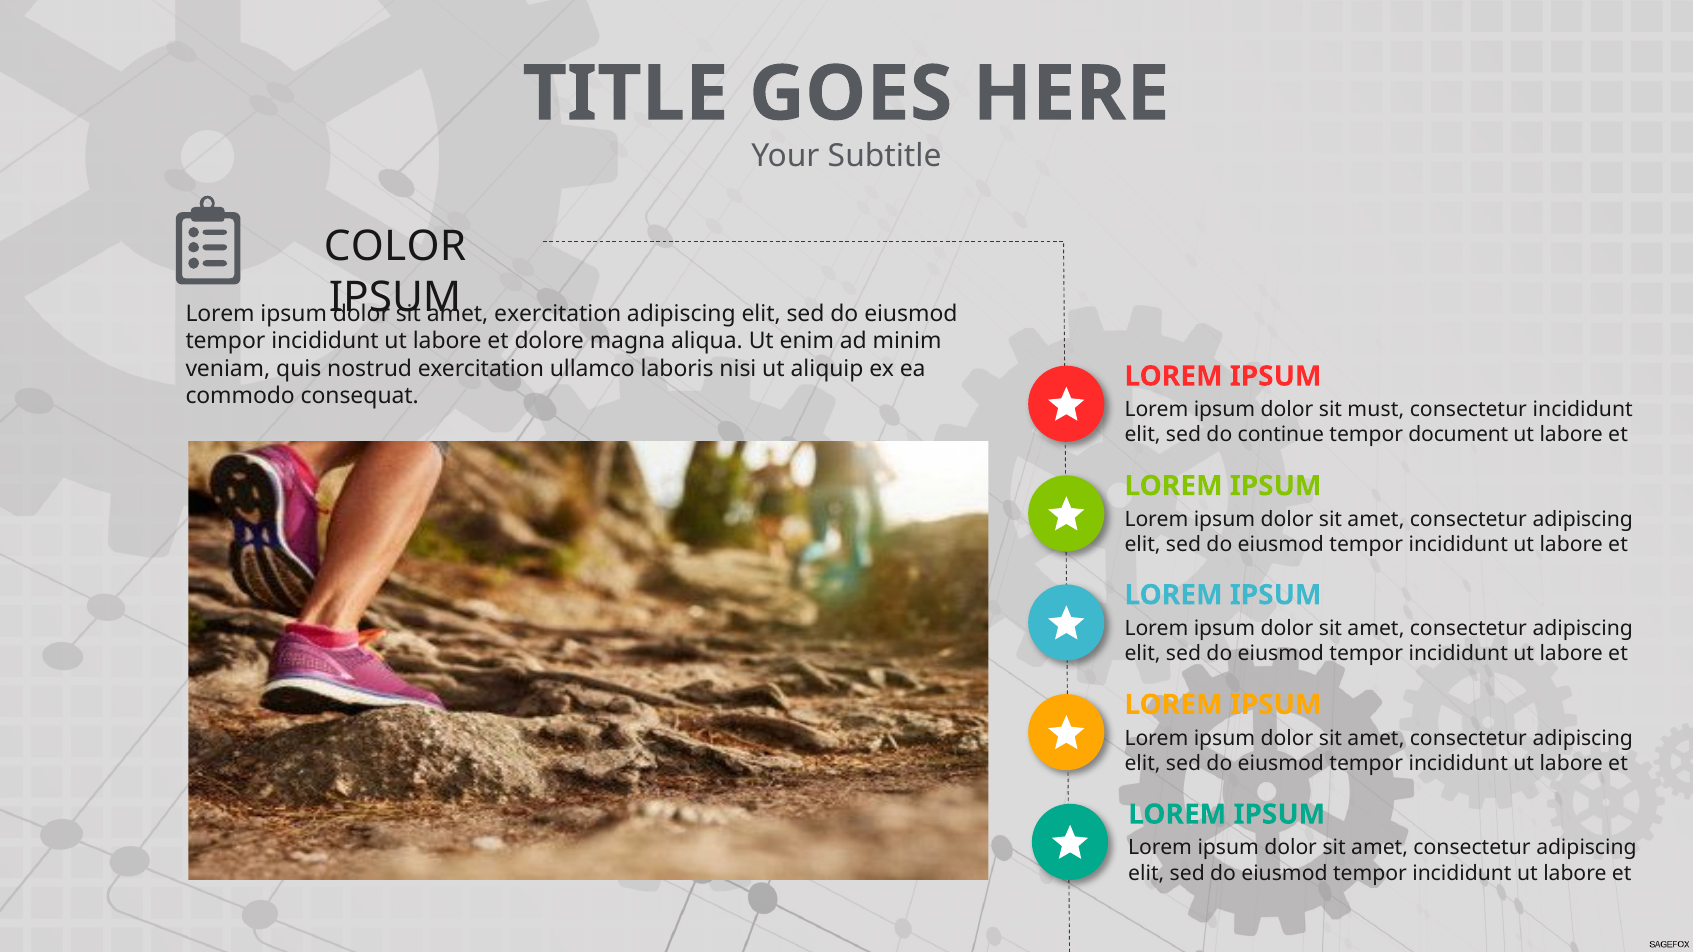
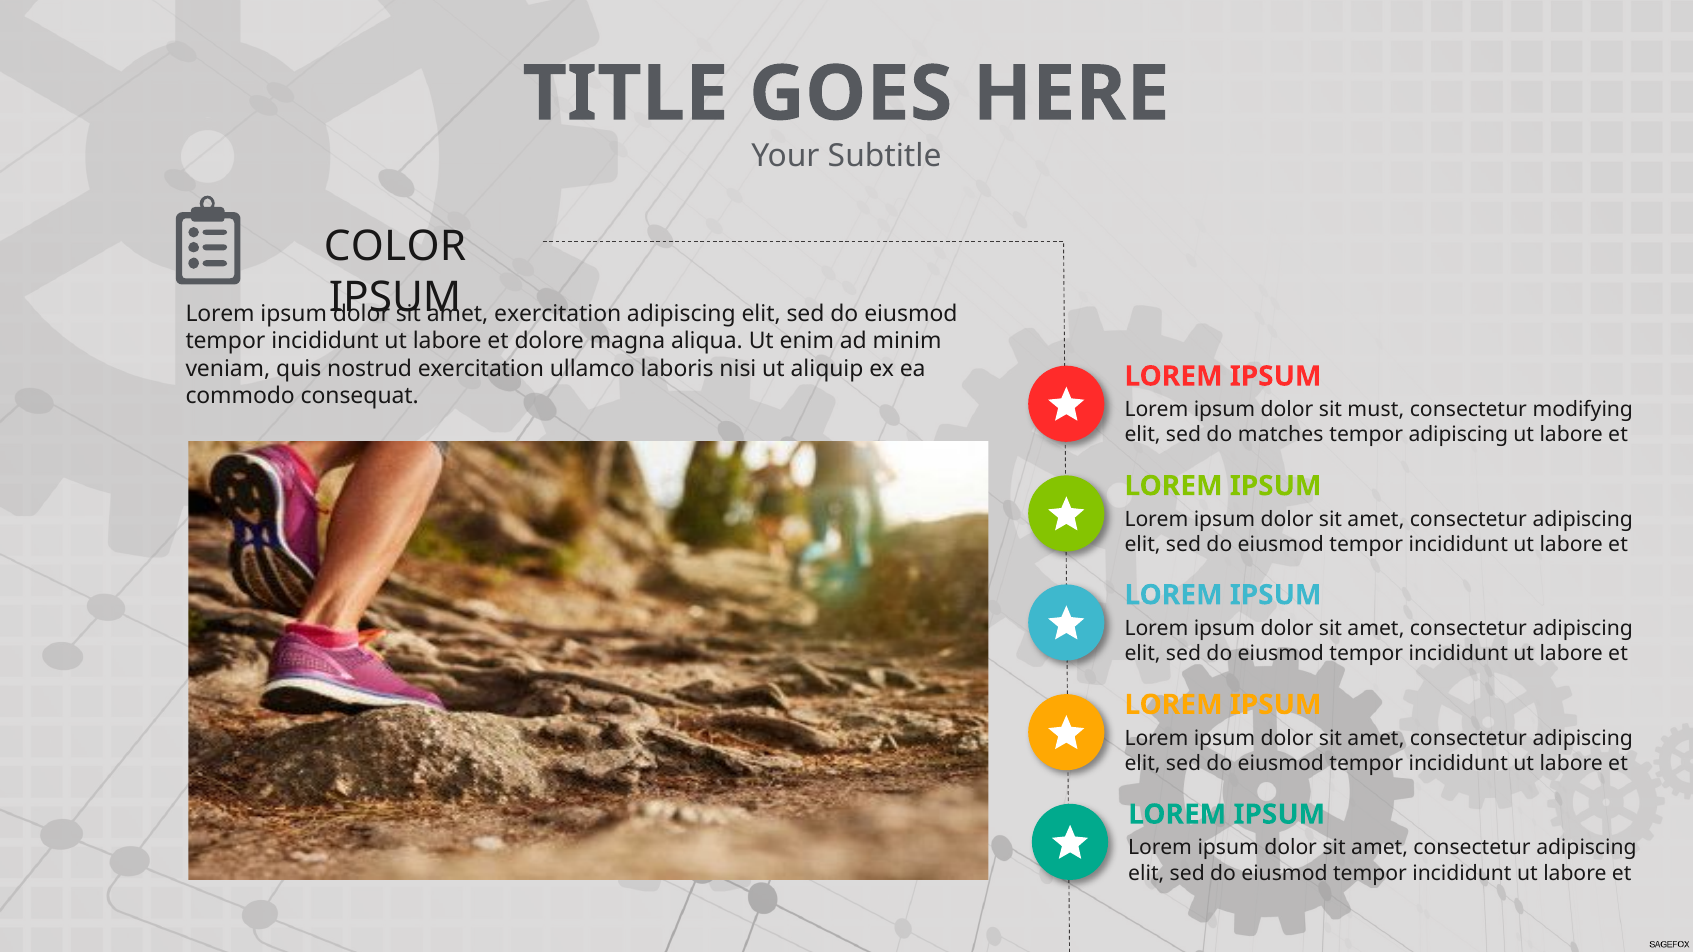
consectetur incididunt: incididunt -> modifying
continue: continue -> matches
tempor document: document -> adipiscing
